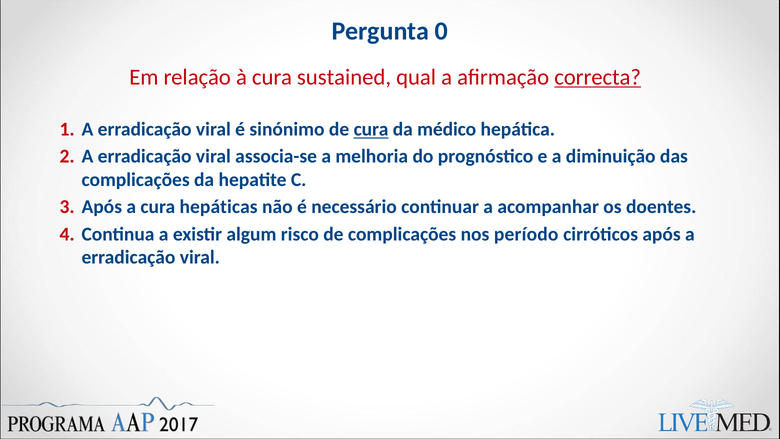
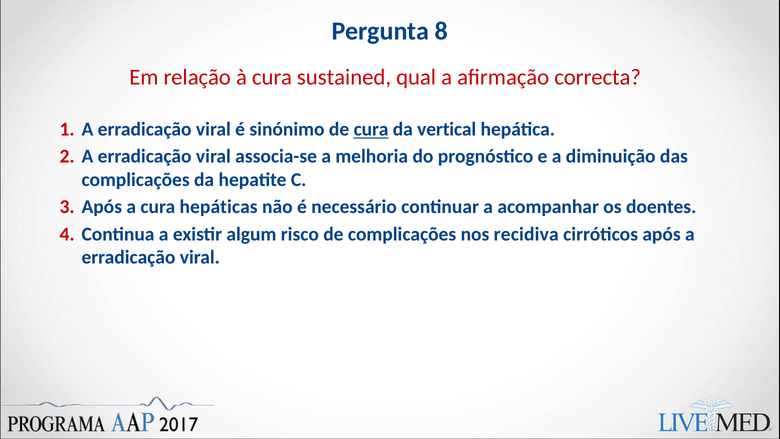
0: 0 -> 8
correcta underline: present -> none
médico: médico -> vertical
período: período -> recidiva
